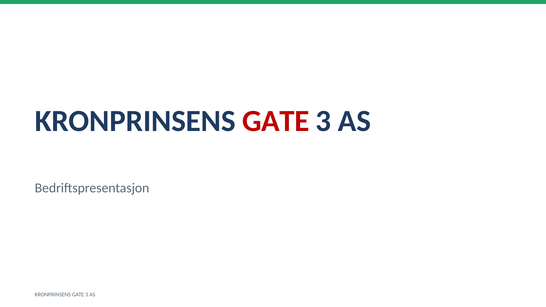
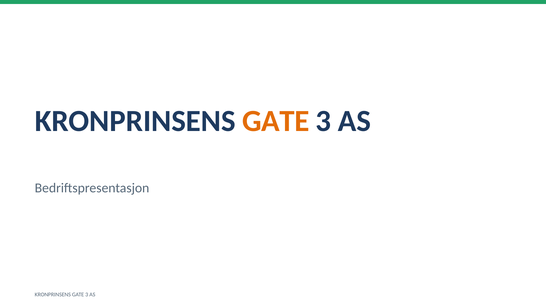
GATE at (276, 121) colour: red -> orange
